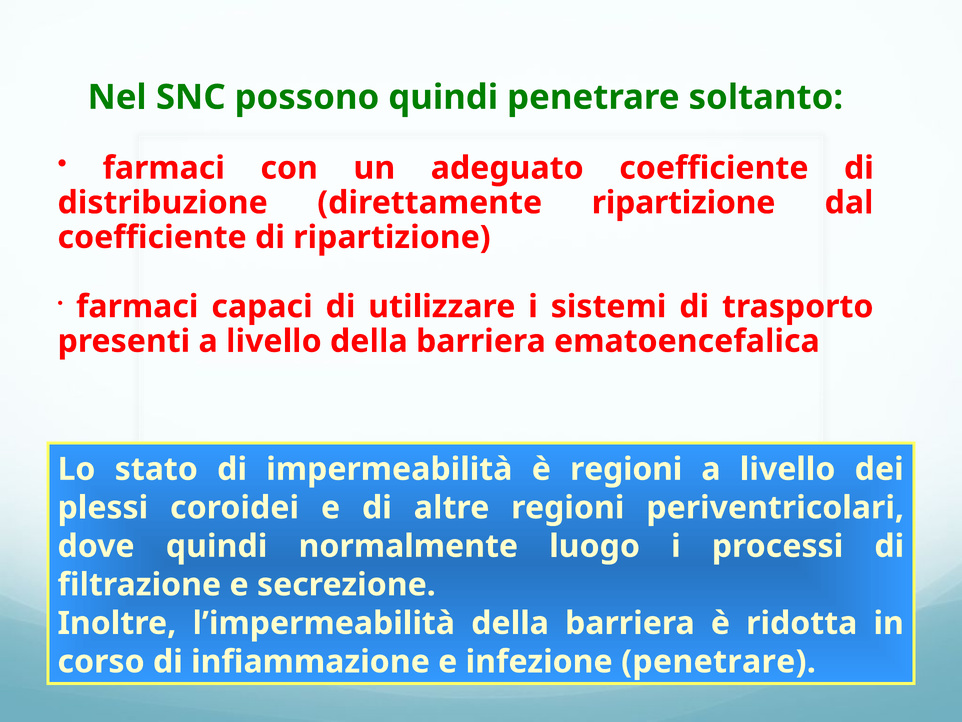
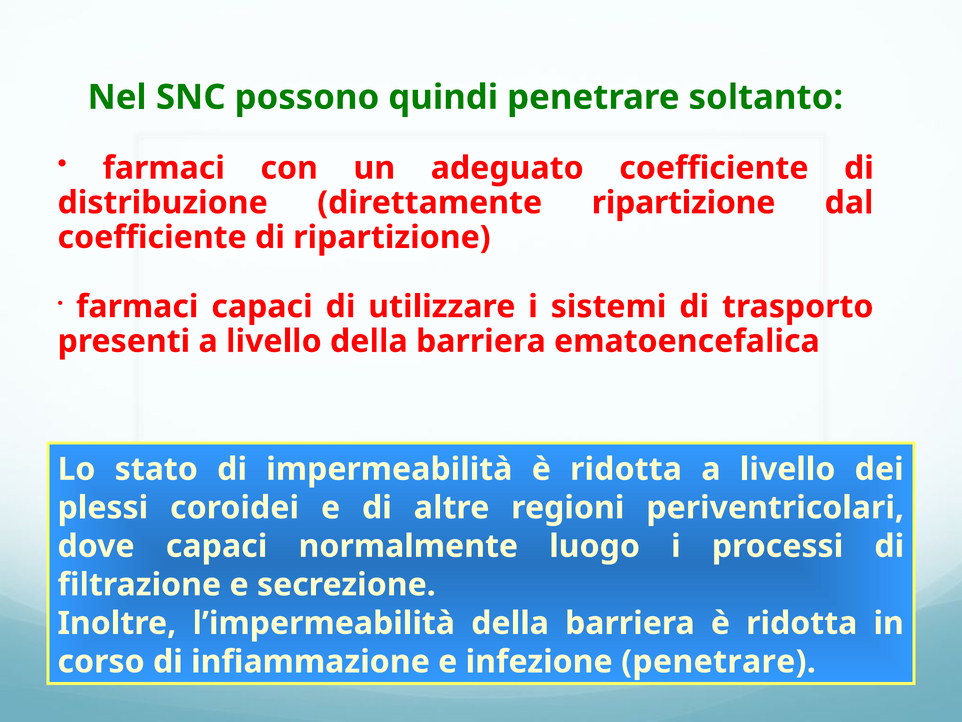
impermeabilità è regioni: regioni -> ridotta
dove quindi: quindi -> capaci
